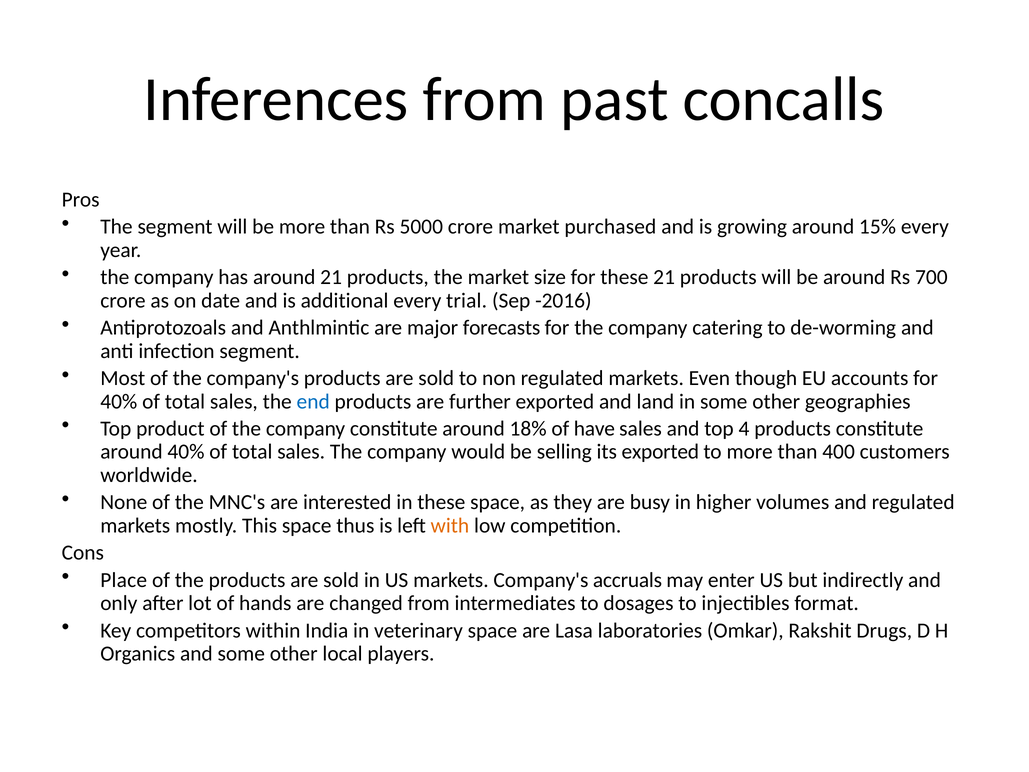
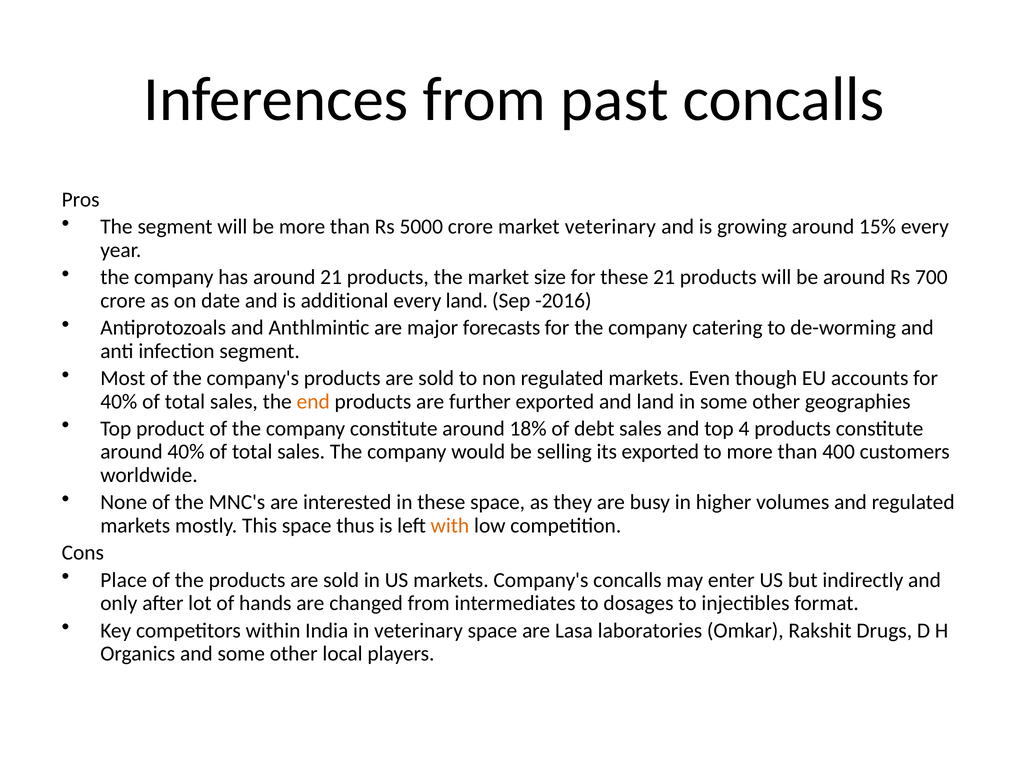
market purchased: purchased -> veterinary
every trial: trial -> land
end colour: blue -> orange
have: have -> debt
Company's accruals: accruals -> concalls
